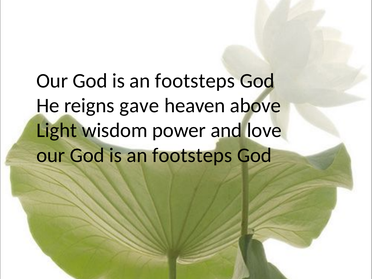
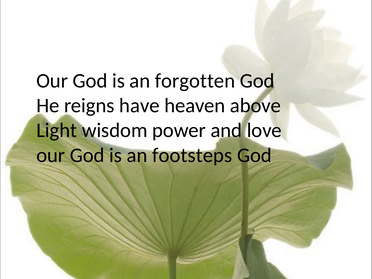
footsteps at (195, 81): footsteps -> forgotten
gave: gave -> have
